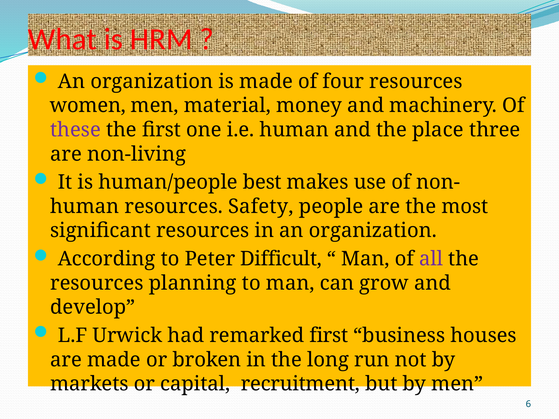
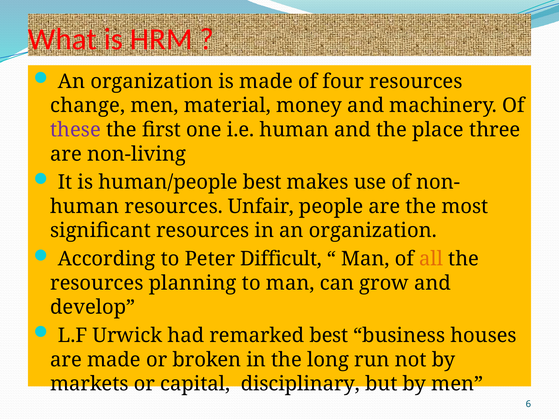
women: women -> change
Safety: Safety -> Unfair
all colour: purple -> orange
remarked first: first -> best
recruitment: recruitment -> disciplinary
